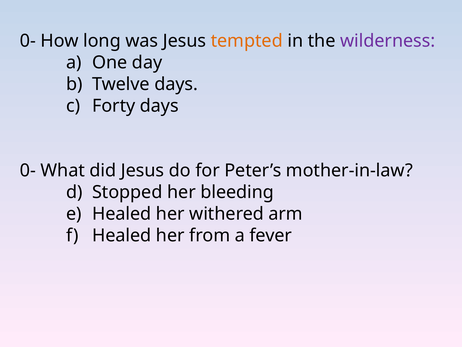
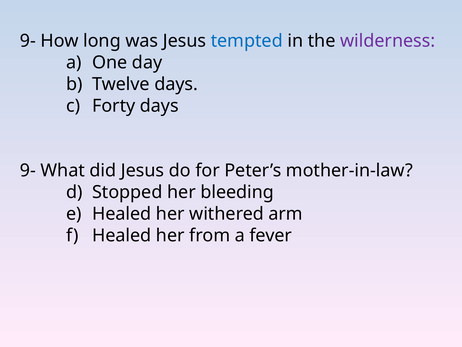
0- at (28, 41): 0- -> 9-
tempted colour: orange -> blue
0- at (28, 170): 0- -> 9-
